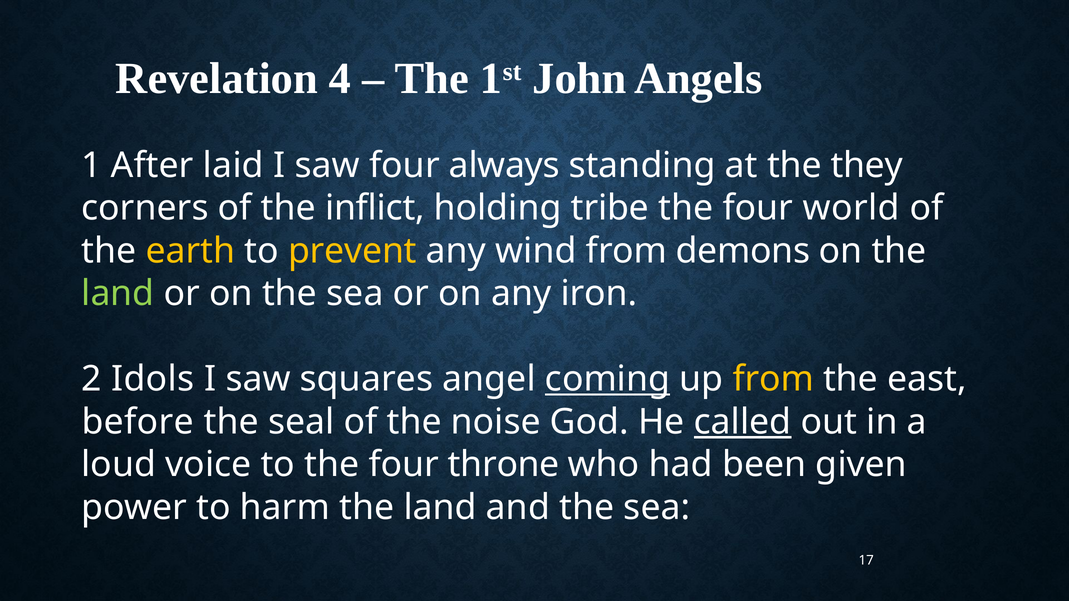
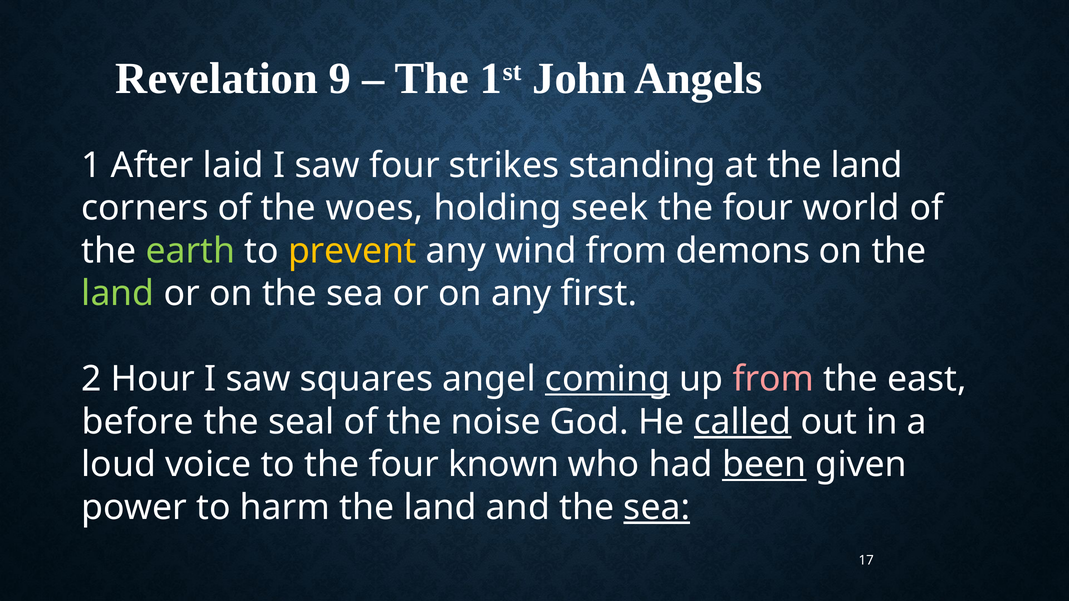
4: 4 -> 9
always: always -> strikes
at the they: they -> land
inflict: inflict -> woes
tribe: tribe -> seek
earth colour: yellow -> light green
iron: iron -> first
Idols: Idols -> Hour
from at (773, 379) colour: yellow -> pink
throne: throne -> known
been underline: none -> present
sea at (657, 508) underline: none -> present
